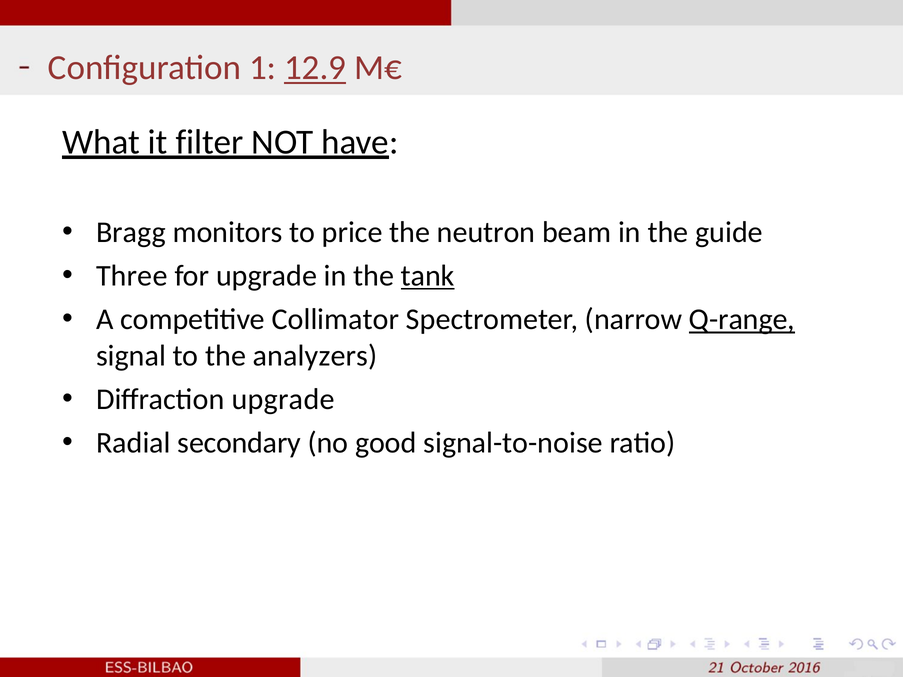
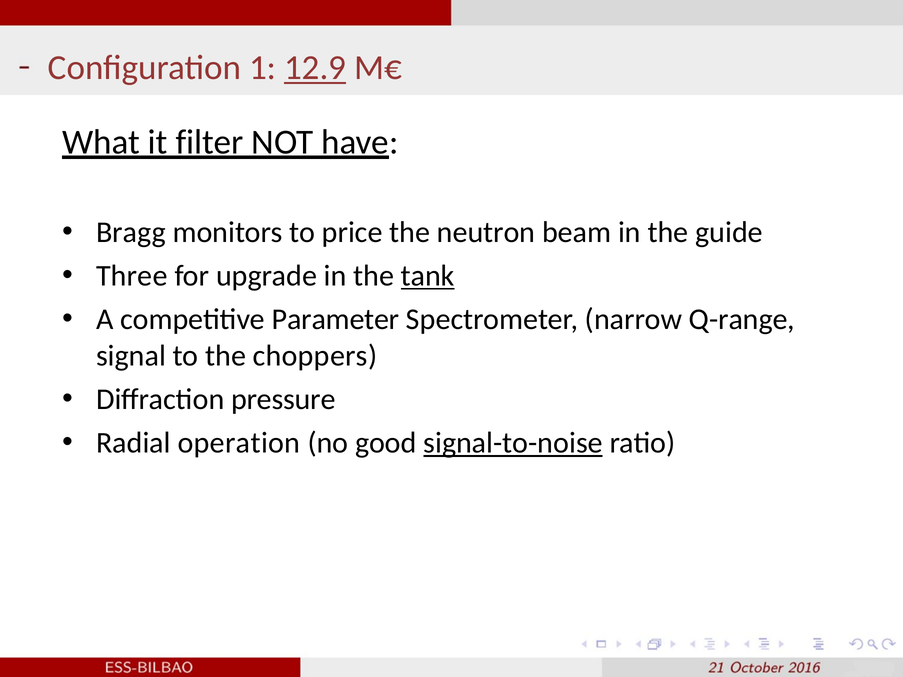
Collimator: Collimator -> Parameter
Q-range underline: present -> none
analyzers: analyzers -> choppers
Diffraction upgrade: upgrade -> pressure
secondary: secondary -> operation
signal-to-noise underline: none -> present
